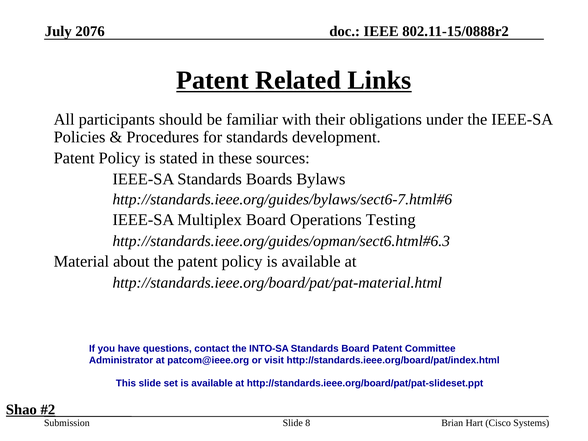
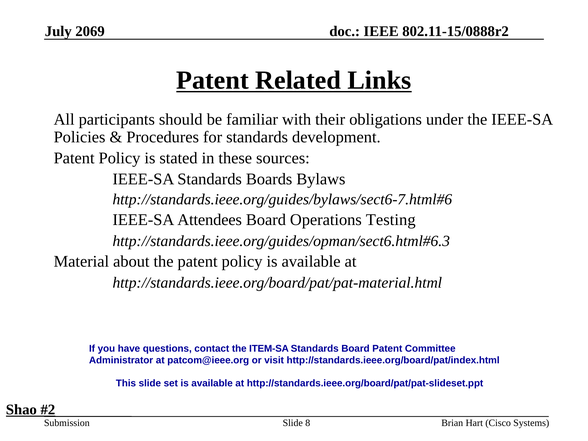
2076: 2076 -> 2069
Multiplex: Multiplex -> Attendees
INTO-SA: INTO-SA -> ITEM-SA
